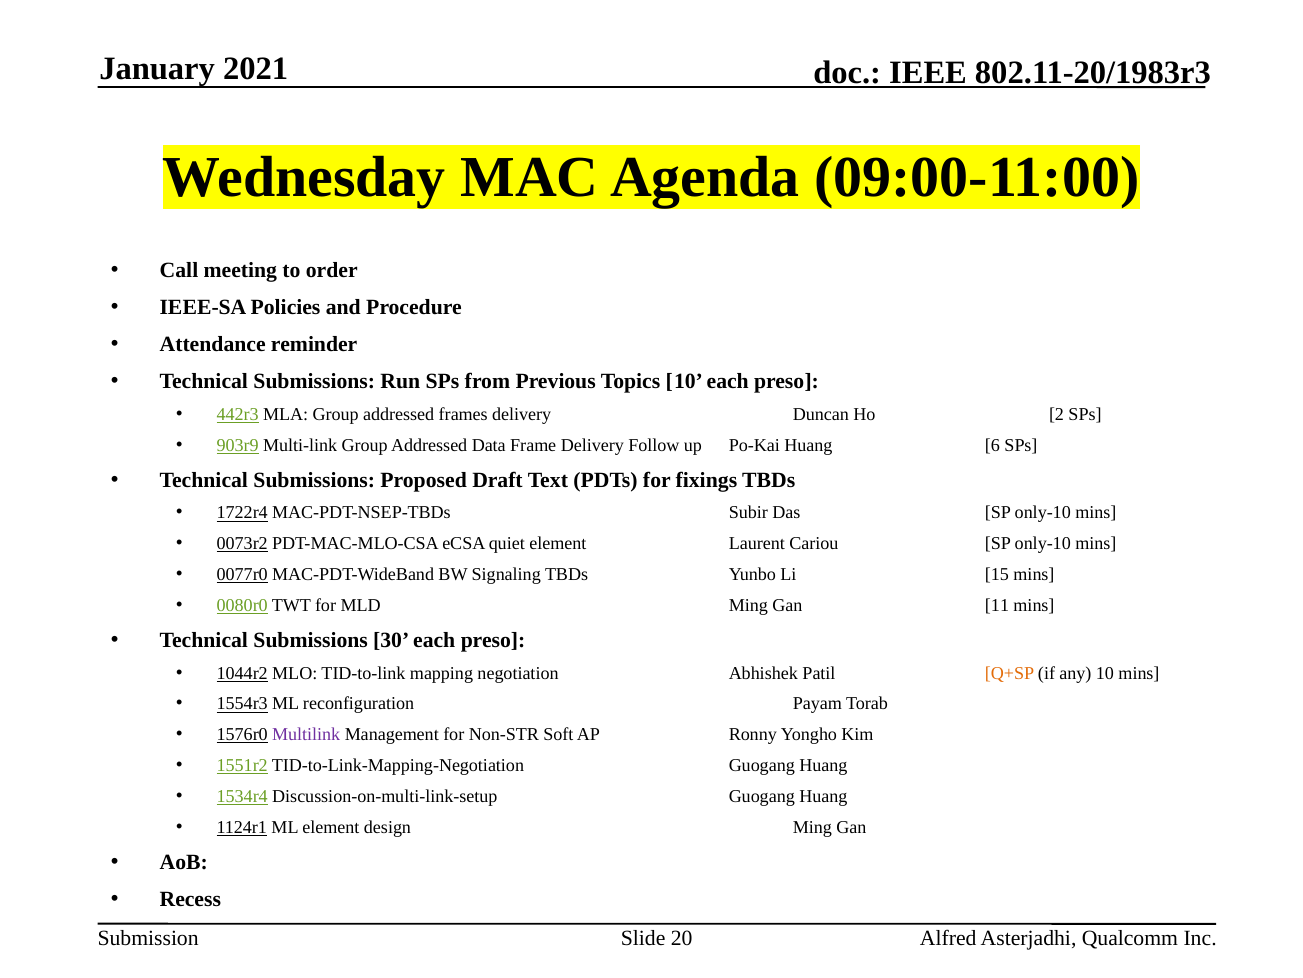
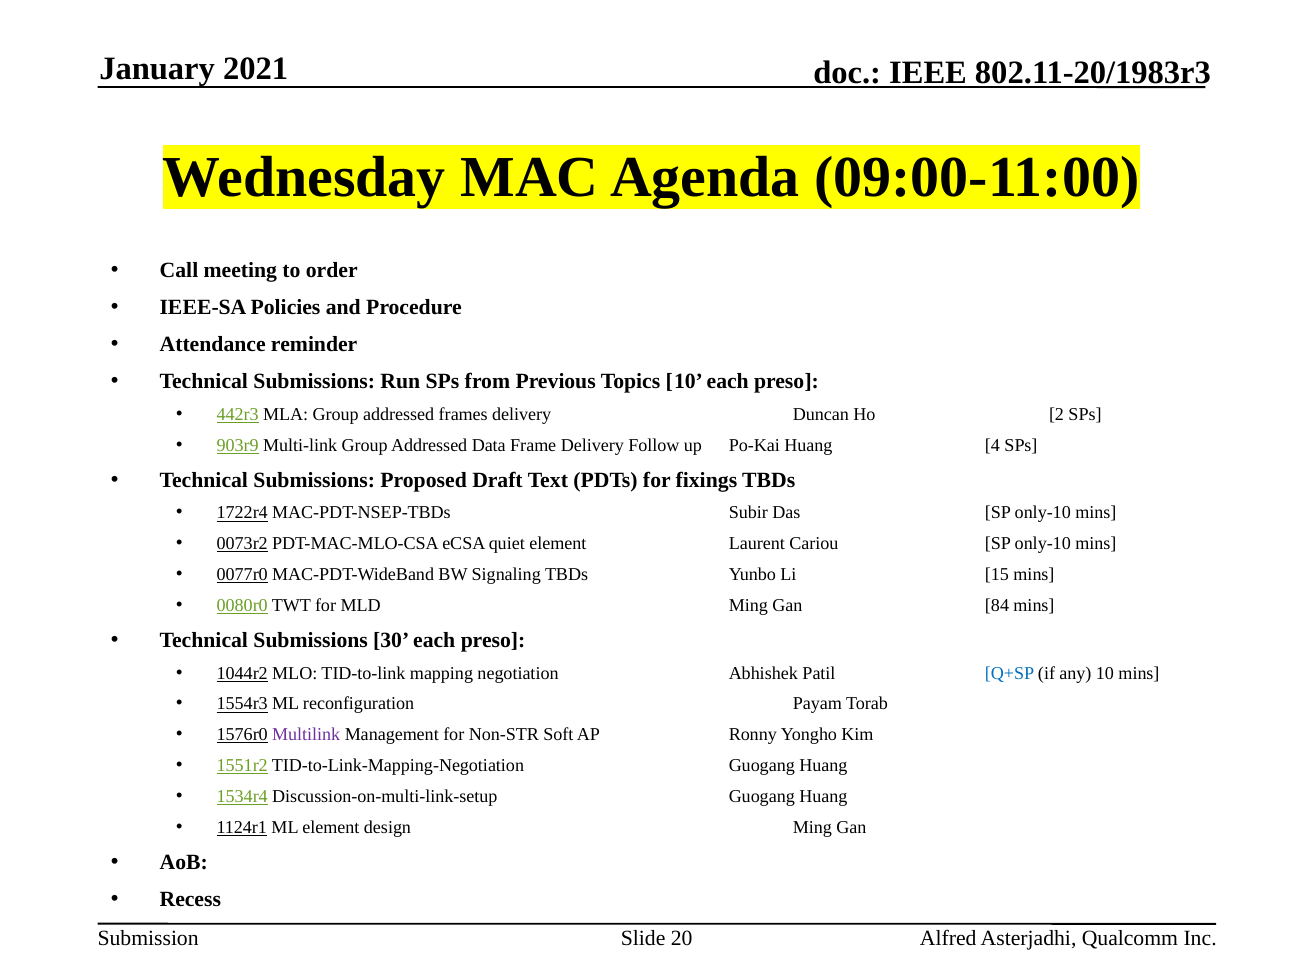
6: 6 -> 4
11: 11 -> 84
Q+SP colour: orange -> blue
